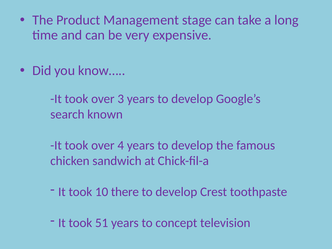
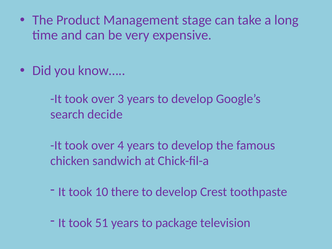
known: known -> decide
concept: concept -> package
